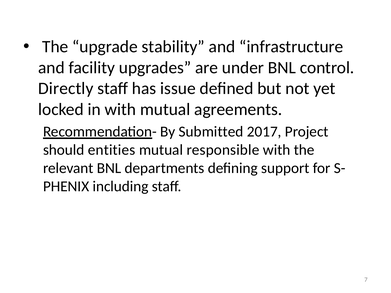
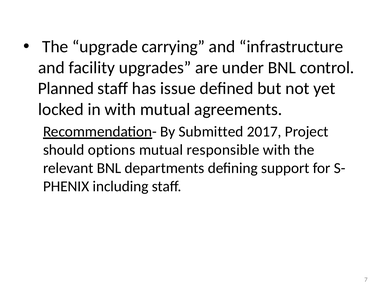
stability: stability -> carrying
Directly: Directly -> Planned
entities: entities -> options
